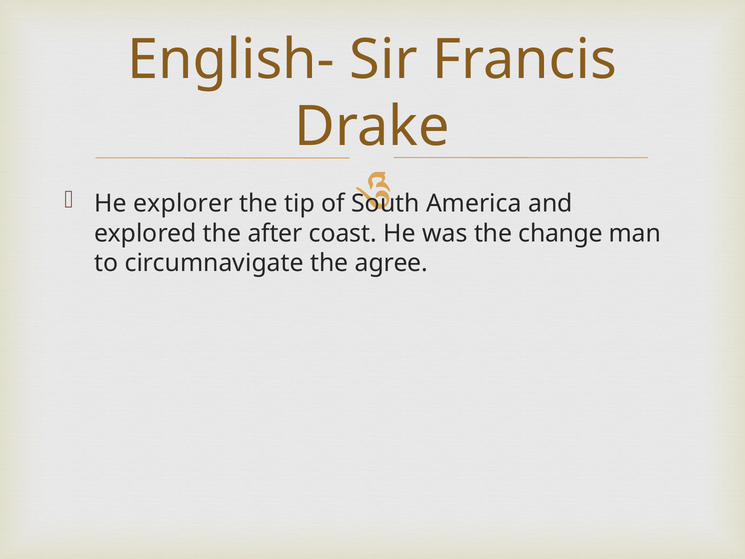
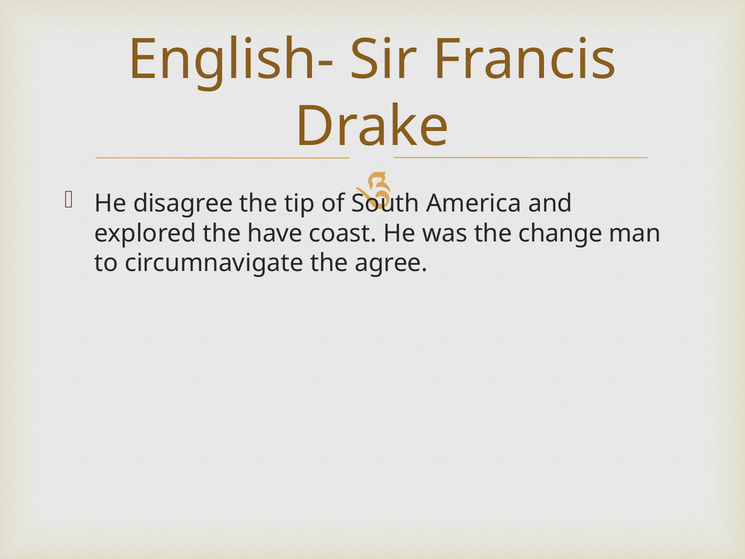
explorer: explorer -> disagree
after: after -> have
